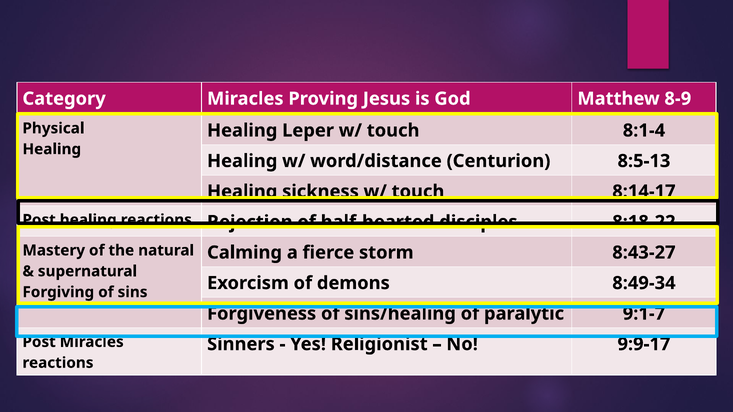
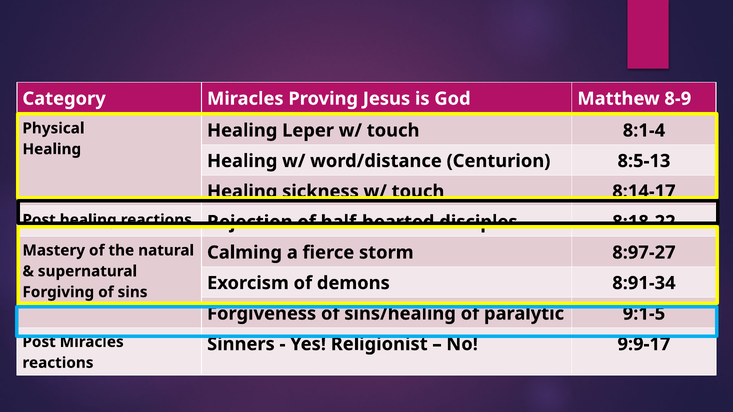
8:43-27: 8:43-27 -> 8:97-27
8:49-34: 8:49-34 -> 8:91-34
9:1-7: 9:1-7 -> 9:1-5
